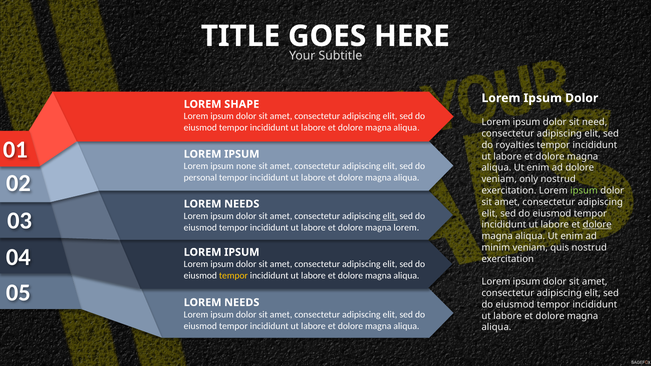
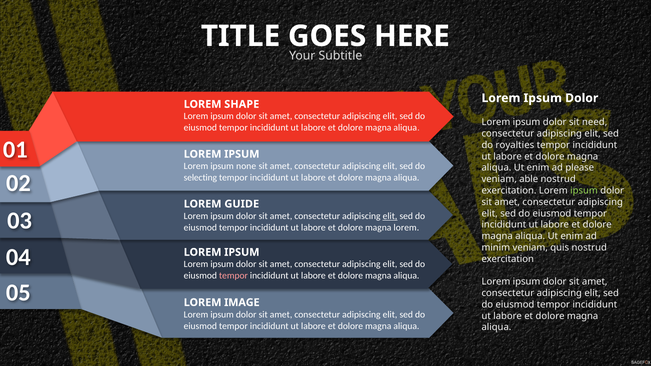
ad dolore: dolore -> please
personal: personal -> selecting
only: only -> able
NEEDS at (242, 204): NEEDS -> GUIDE
dolore at (597, 225) underline: present -> none
tempor at (233, 276) colour: yellow -> pink
NEEDS at (242, 303): NEEDS -> IMAGE
